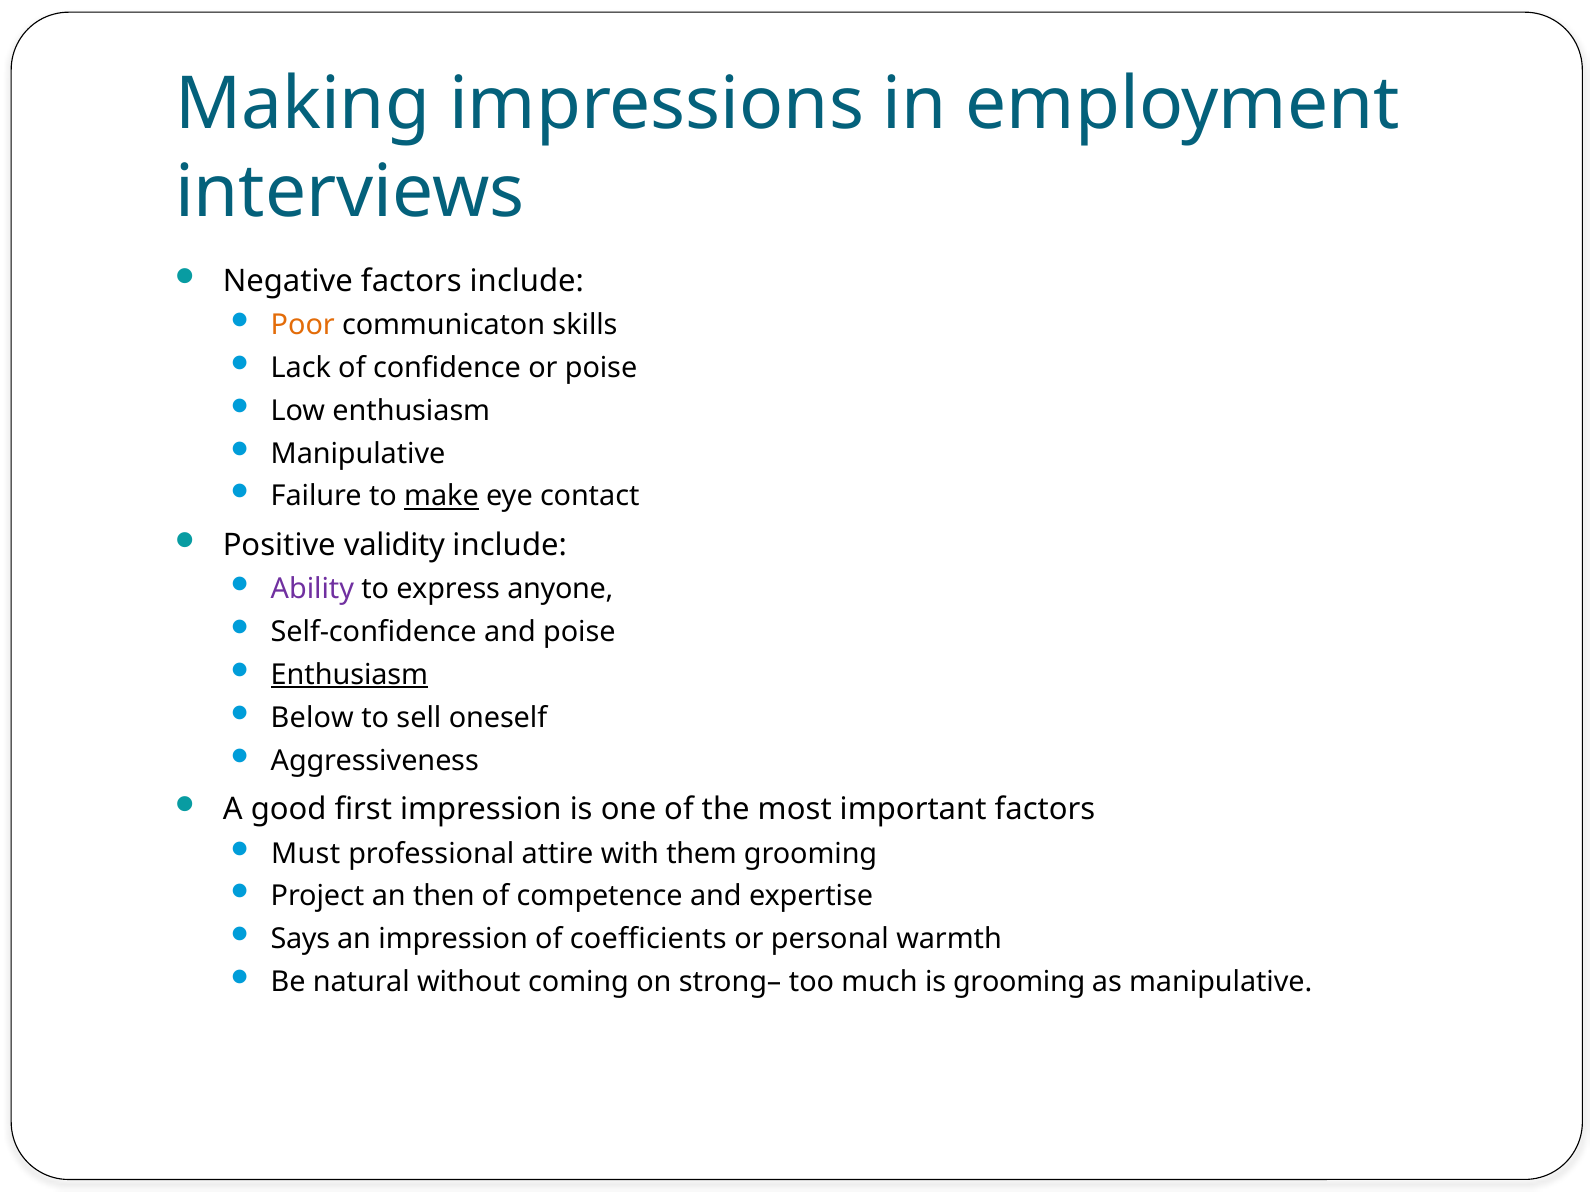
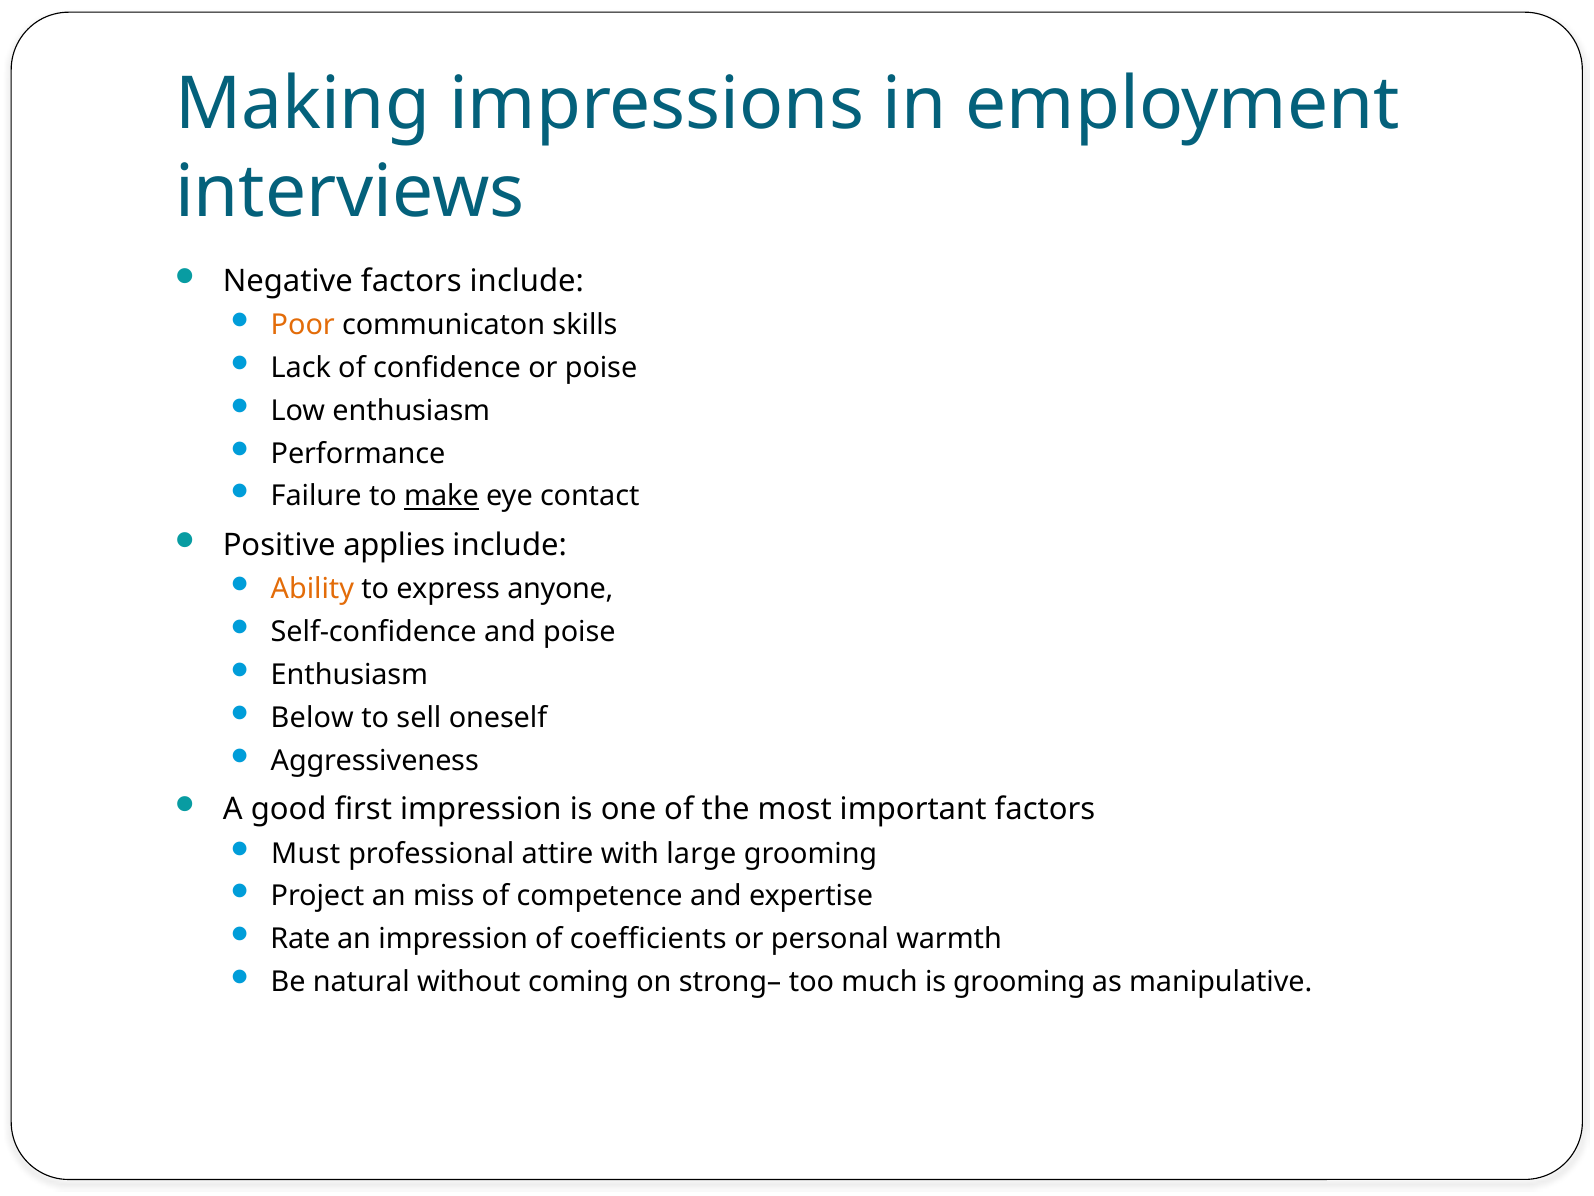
Manipulative at (358, 453): Manipulative -> Performance
validity: validity -> applies
Ability colour: purple -> orange
Enthusiasm at (349, 675) underline: present -> none
them: them -> large
then: then -> miss
Says: Says -> Rate
